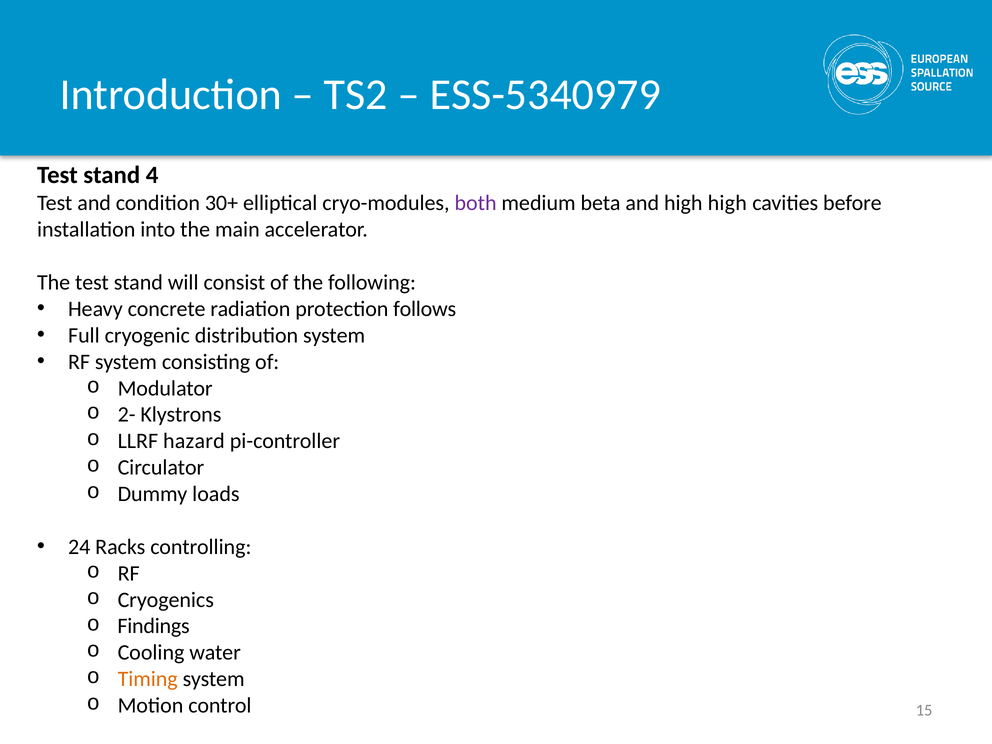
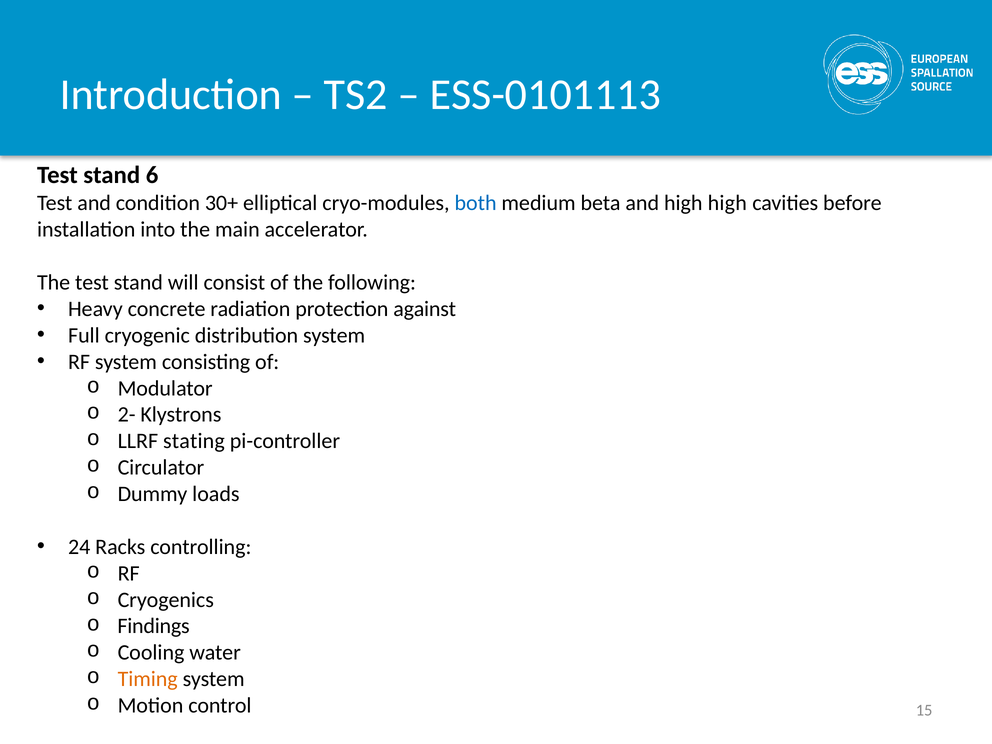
ESS-5340979: ESS-5340979 -> ESS-0101113
4: 4 -> 6
both colour: purple -> blue
follows: follows -> against
hazard: hazard -> stating
